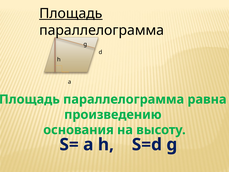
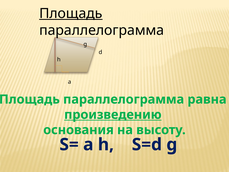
произведению underline: none -> present
